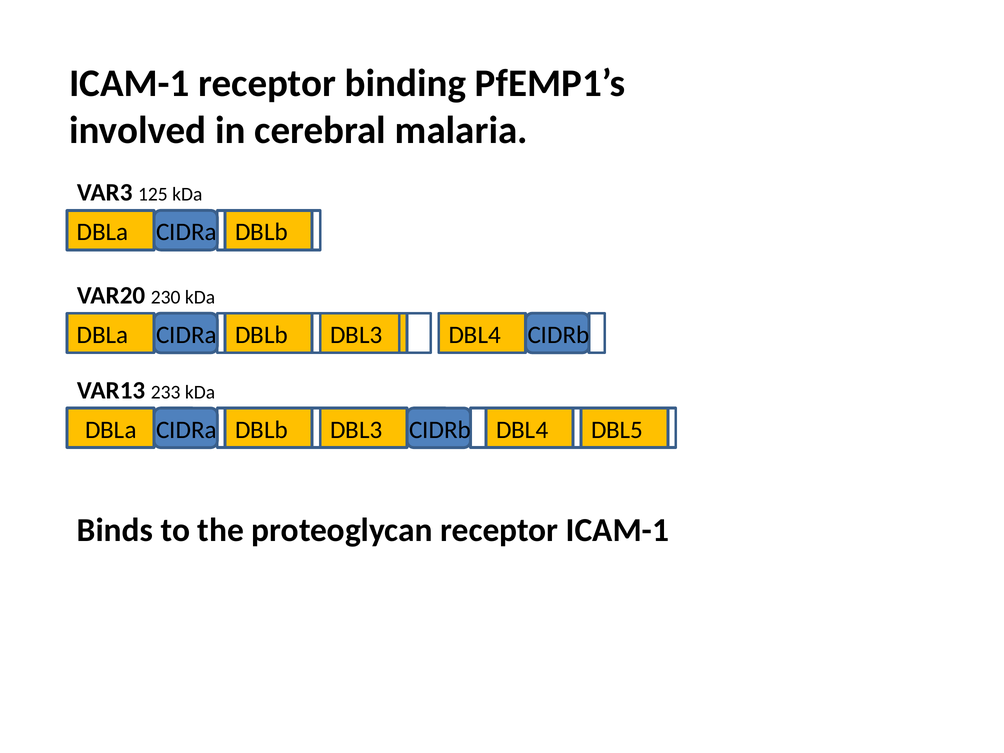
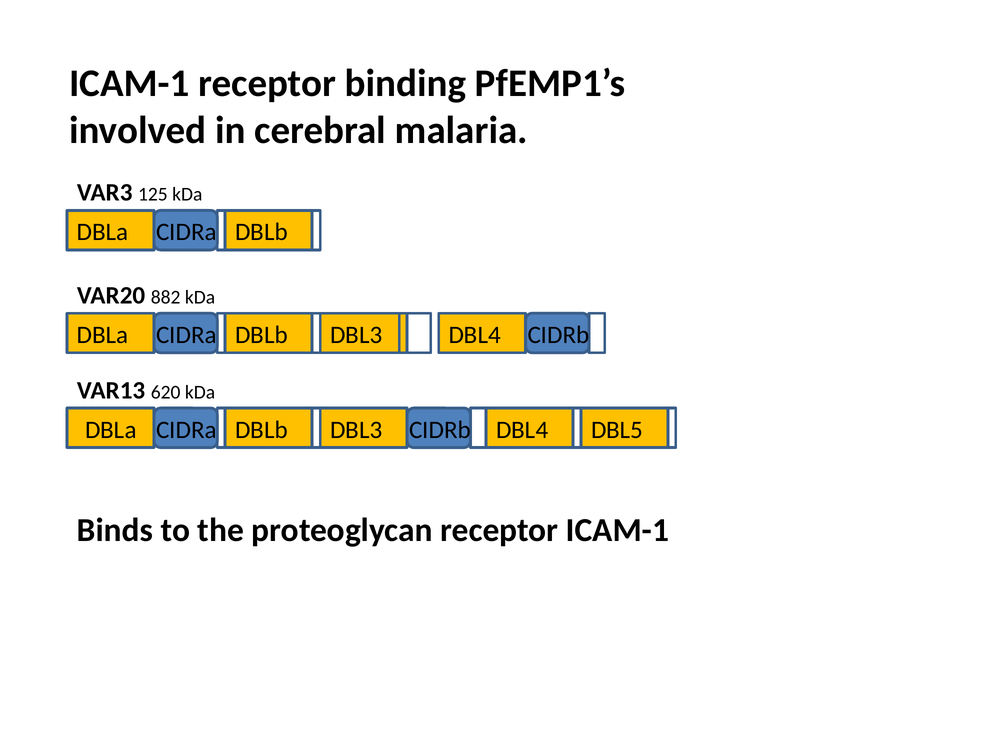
230: 230 -> 882
233: 233 -> 620
